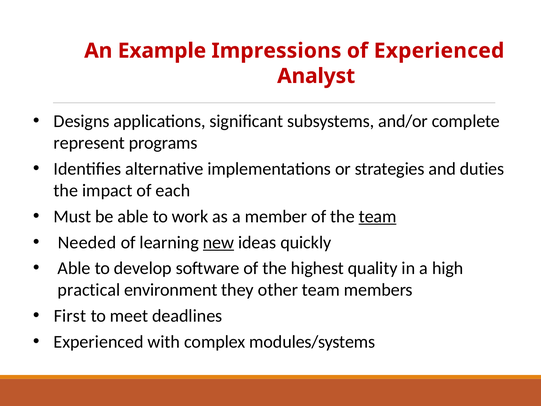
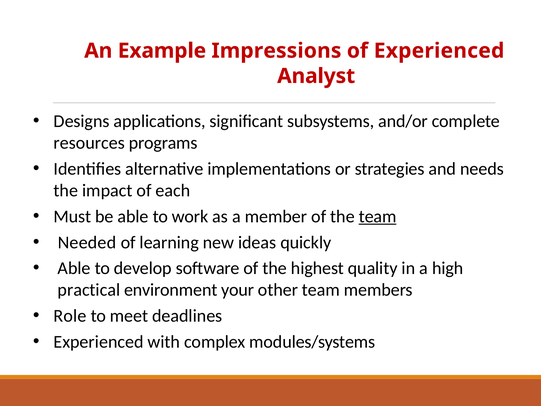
represent: represent -> resources
duties: duties -> needs
new underline: present -> none
they: they -> your
First: First -> Role
